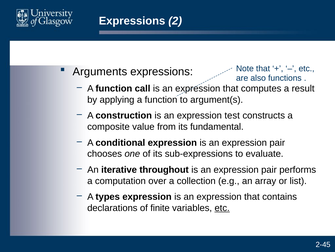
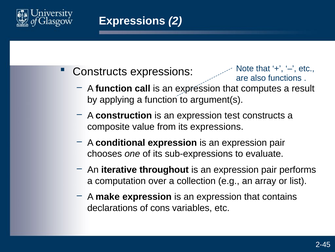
Arguments at (100, 71): Arguments -> Constructs
its fundamental: fundamental -> expressions
types: types -> make
finite: finite -> cons
etc at (222, 207) underline: present -> none
